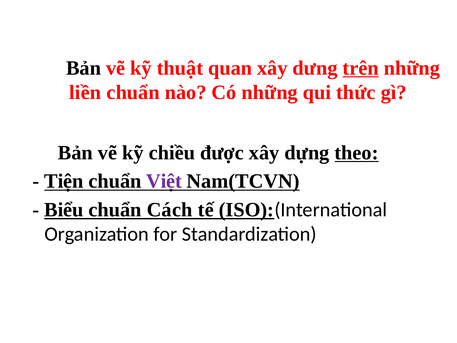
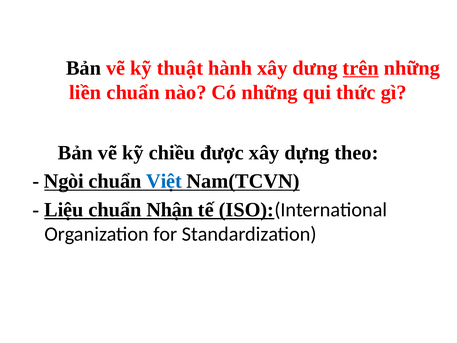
quan: quan -> hành
theo underline: present -> none
Tiện: Tiện -> Ngòi
Việt colour: purple -> blue
Biểu: Biểu -> Liệu
Cách: Cách -> Nhận
